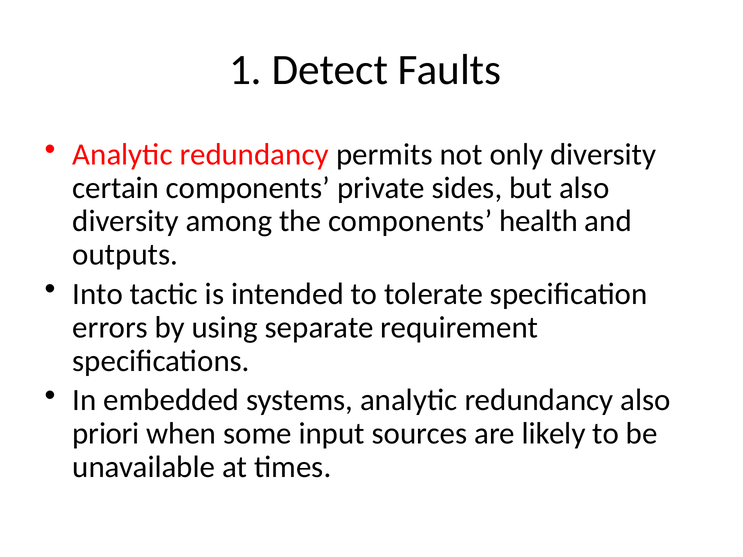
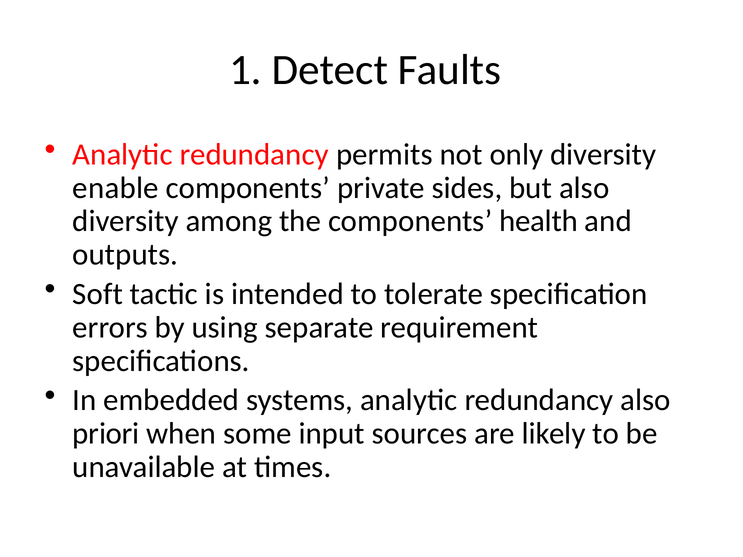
certain: certain -> enable
Into: Into -> Soft
